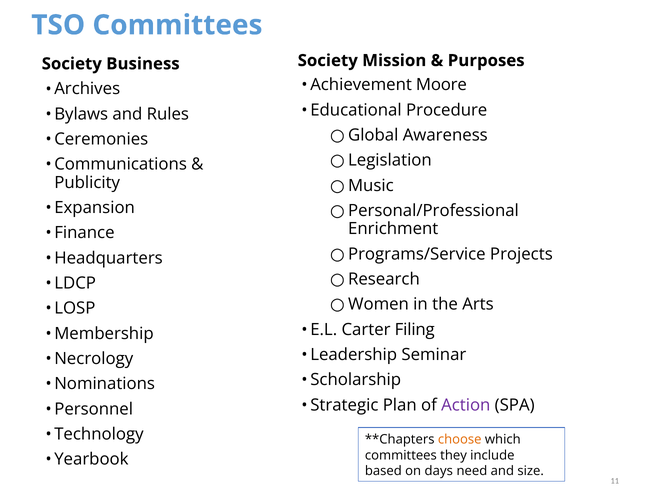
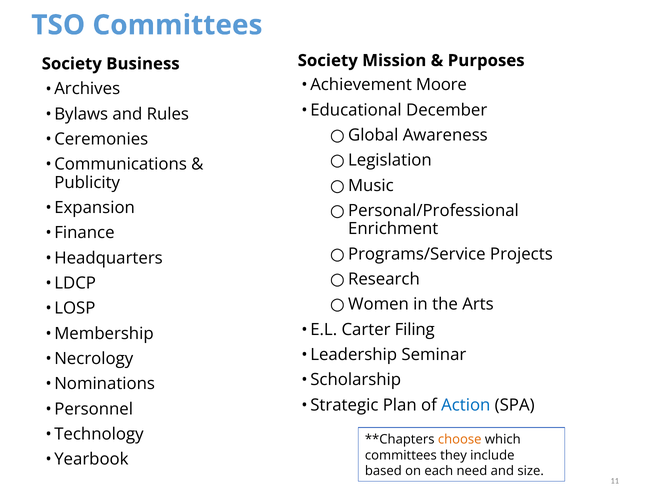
Procedure: Procedure -> December
Action colour: purple -> blue
days: days -> each
